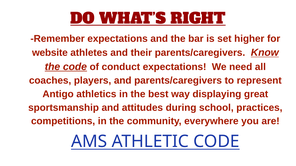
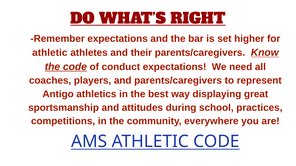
website at (50, 53): website -> athletic
